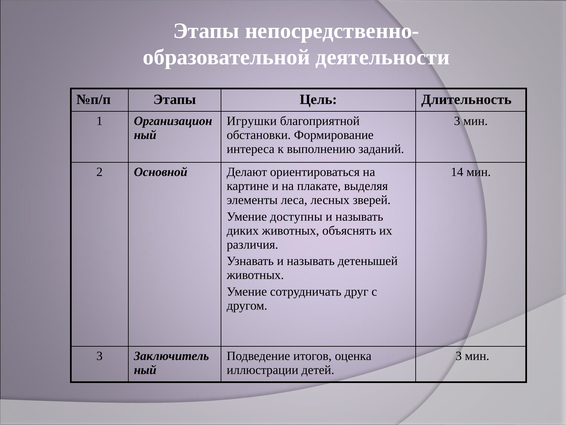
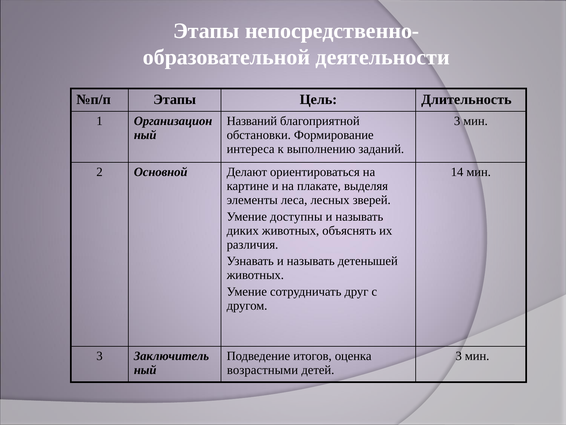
Игрушки: Игрушки -> Названий
иллюстрации: иллюстрации -> возрастными
